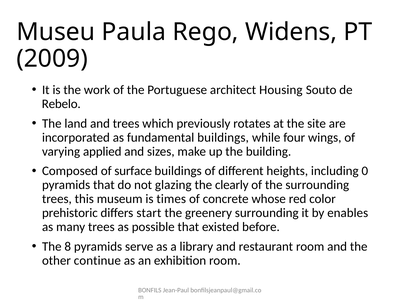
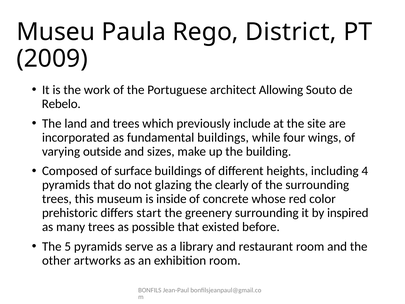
Widens: Widens -> District
Housing: Housing -> Allowing
rotates: rotates -> include
applied: applied -> outside
0: 0 -> 4
times: times -> inside
enables: enables -> inspired
8: 8 -> 5
continue: continue -> artworks
